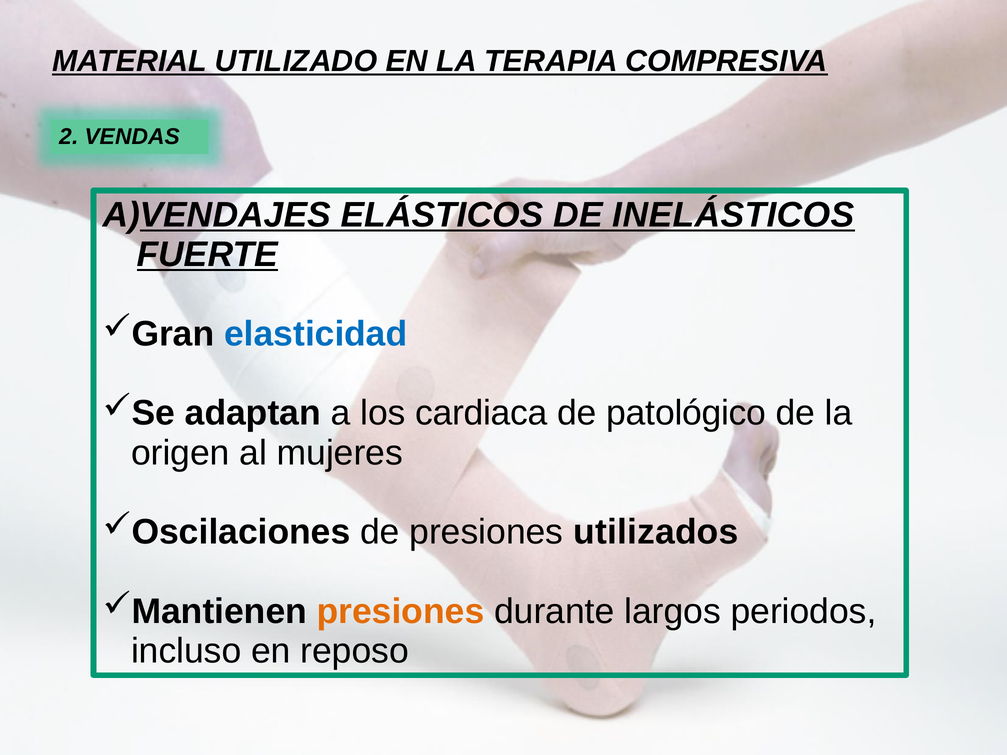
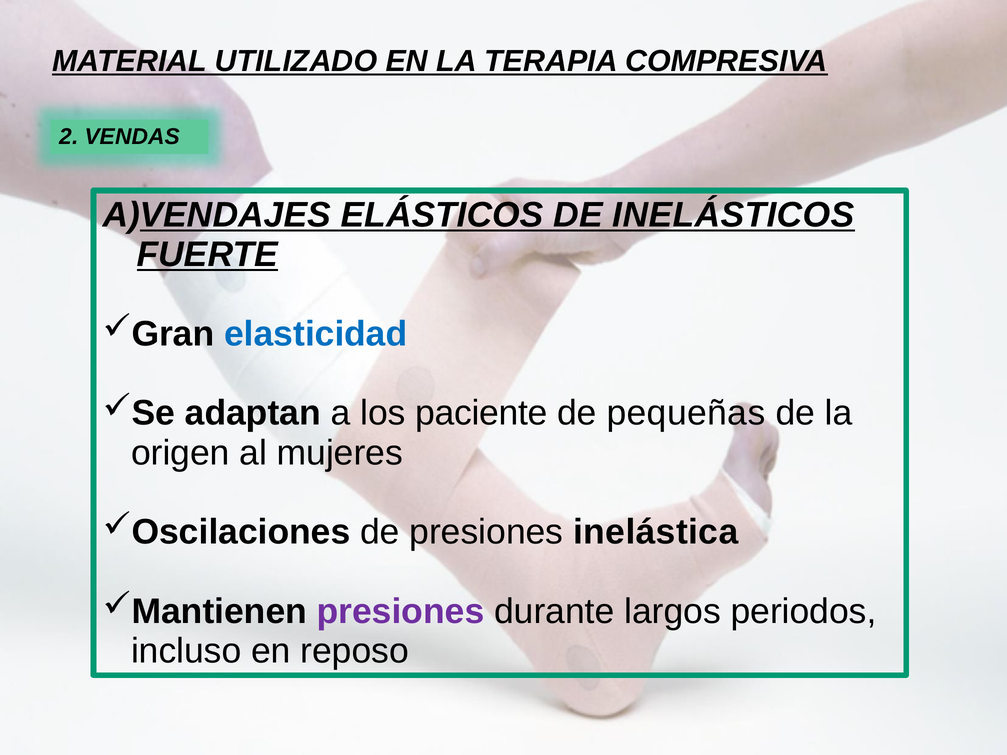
cardiaca: cardiaca -> paciente
patológico: patológico -> pequeñas
utilizados: utilizados -> inelástica
presiones at (400, 612) colour: orange -> purple
